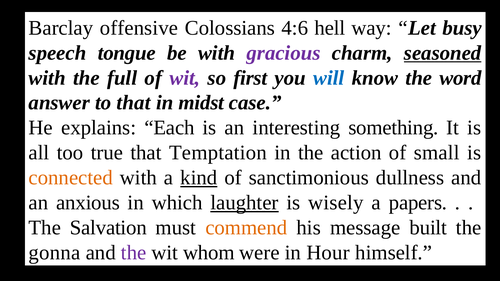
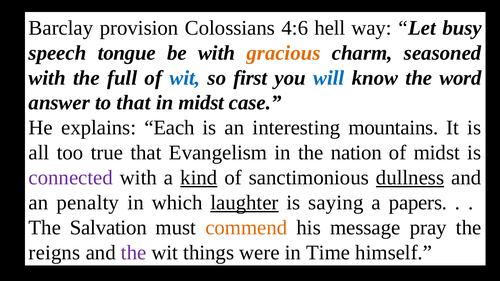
offensive: offensive -> provision
gracious colour: purple -> orange
seasoned underline: present -> none
wit at (185, 78) colour: purple -> blue
something: something -> mountains
Temptation: Temptation -> Evangelism
action: action -> nation
of small: small -> midst
connected colour: orange -> purple
dullness underline: none -> present
anxious: anxious -> penalty
wisely: wisely -> saying
built: built -> pray
gonna: gonna -> reigns
whom: whom -> things
Hour: Hour -> Time
